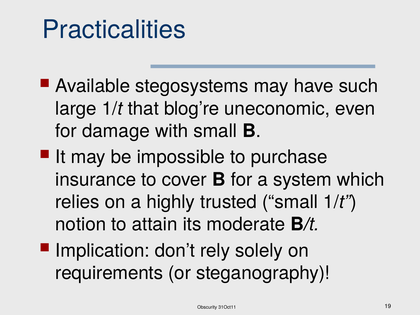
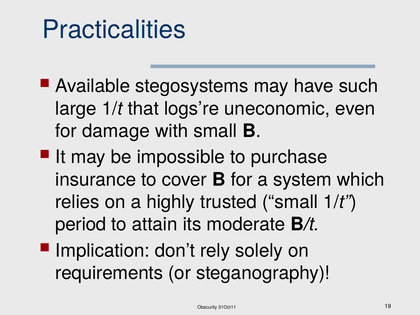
blog’re: blog’re -> logs’re
notion: notion -> period
